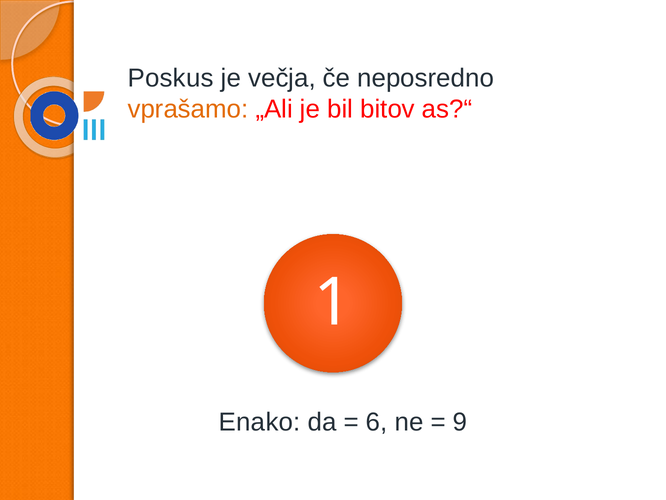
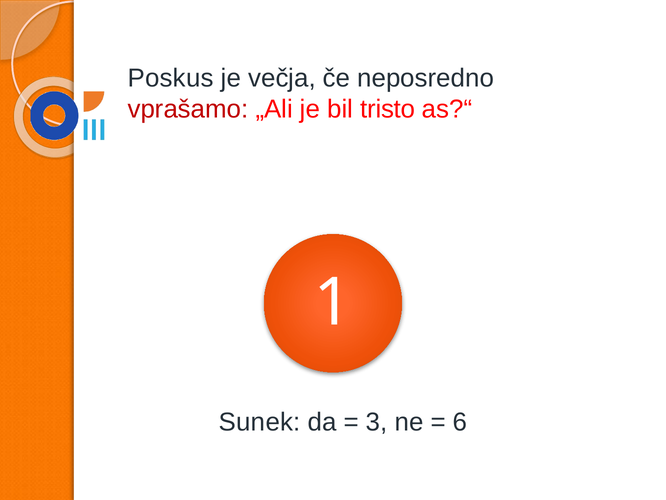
vprašamo colour: orange -> red
bitov: bitov -> tristo
Enako: Enako -> Sunek
6: 6 -> 3
9: 9 -> 6
